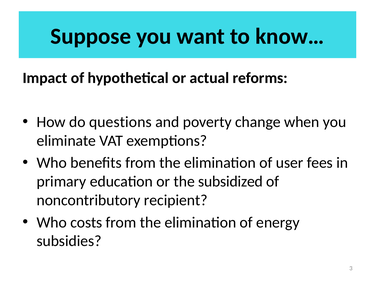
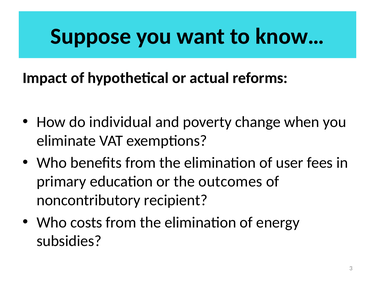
questions: questions -> individual
subsidized: subsidized -> outcomes
